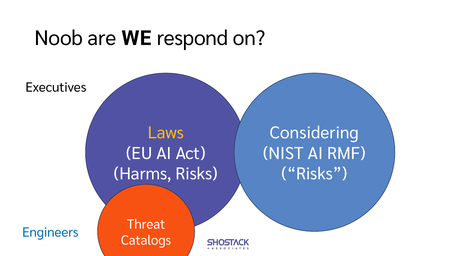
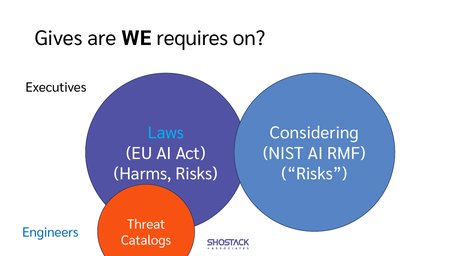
Noob: Noob -> Gives
respond: respond -> requires
Laws colour: yellow -> light blue
